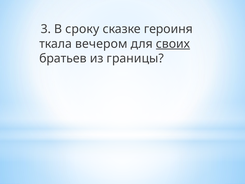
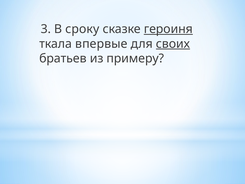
героиня underline: none -> present
вечером: вечером -> впервые
границы: границы -> примеру
